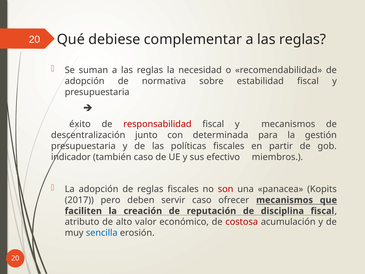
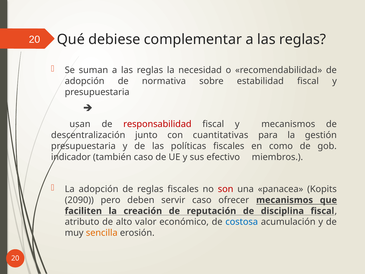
éxito: éxito -> usan
determinada: determinada -> cuantitativas
partir: partir -> como
2017: 2017 -> 2090
costosa colour: red -> blue
sencilla colour: blue -> orange
